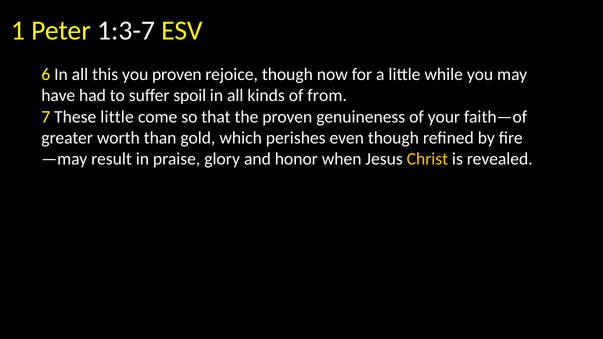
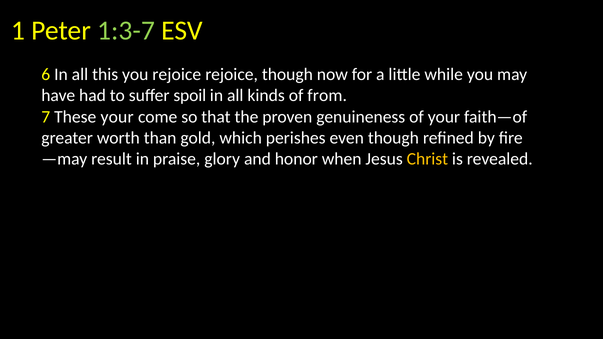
1:3-7 colour: white -> light green
you proven: proven -> rejoice
These little: little -> your
